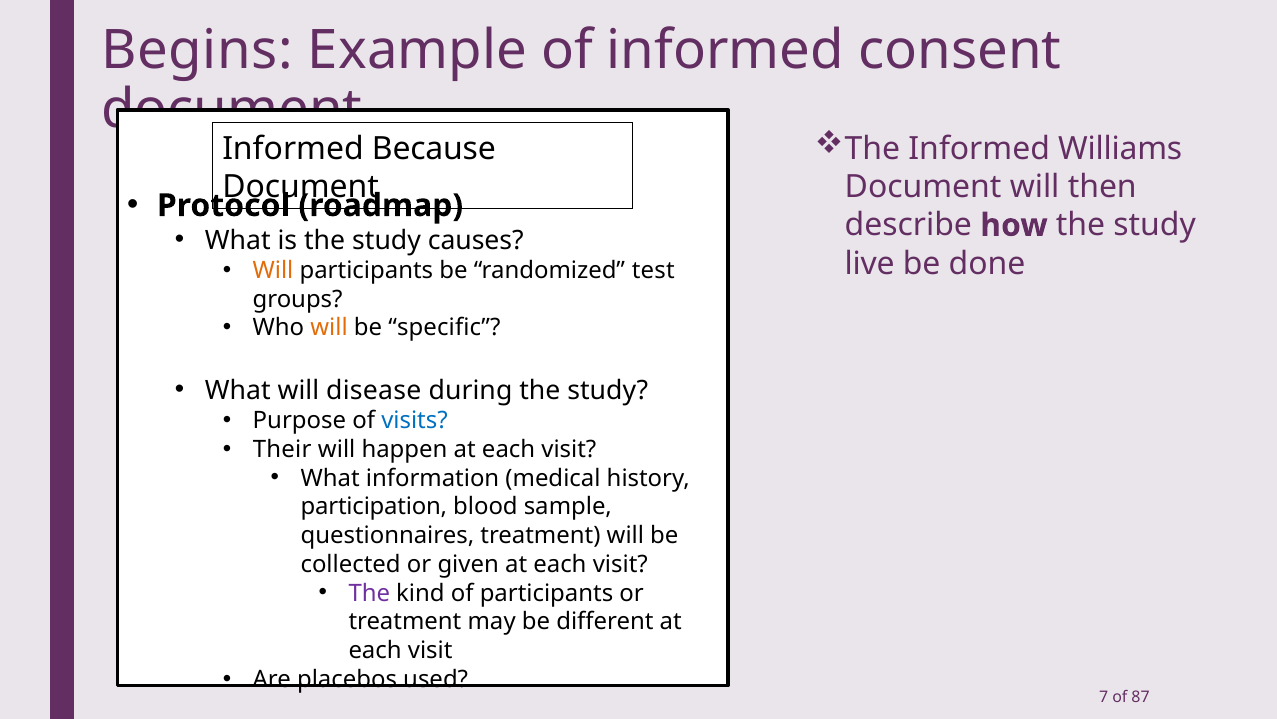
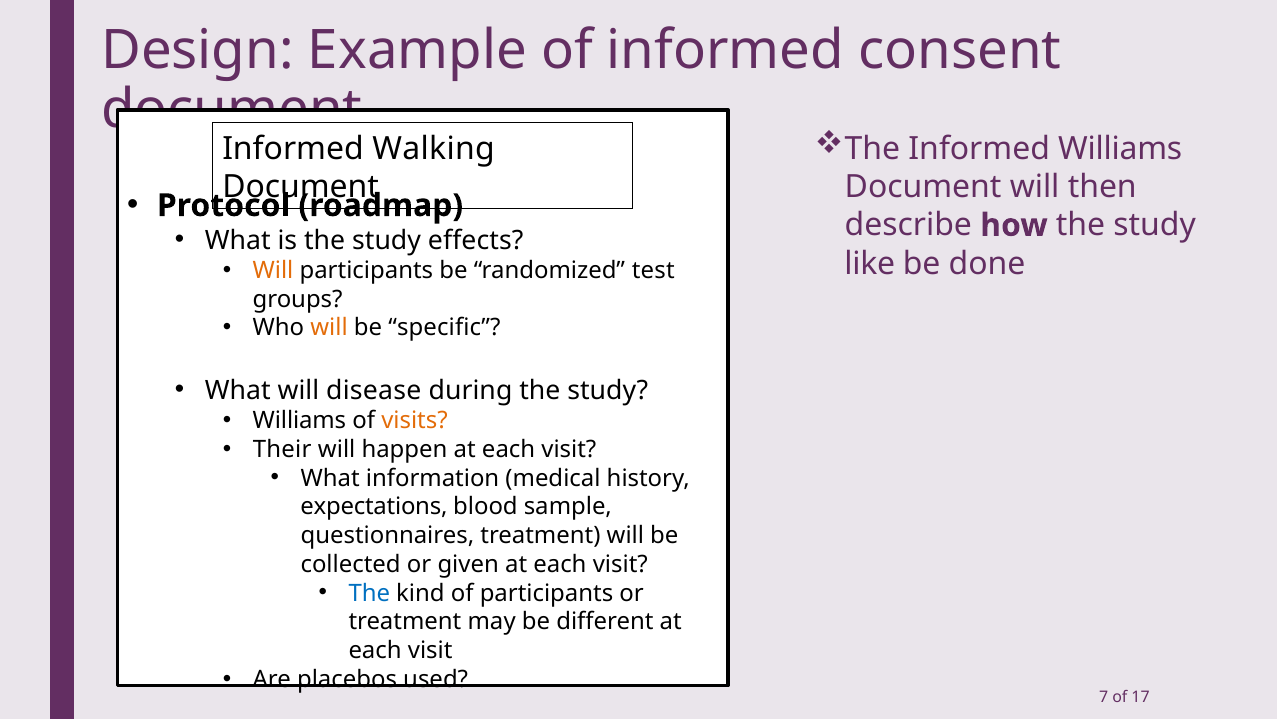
Begins: Begins -> Design
Because: Because -> Walking
causes: causes -> effects
live: live -> like
Purpose at (299, 420): Purpose -> Williams
visits colour: blue -> orange
participation: participation -> expectations
The at (369, 593) colour: purple -> blue
87: 87 -> 17
